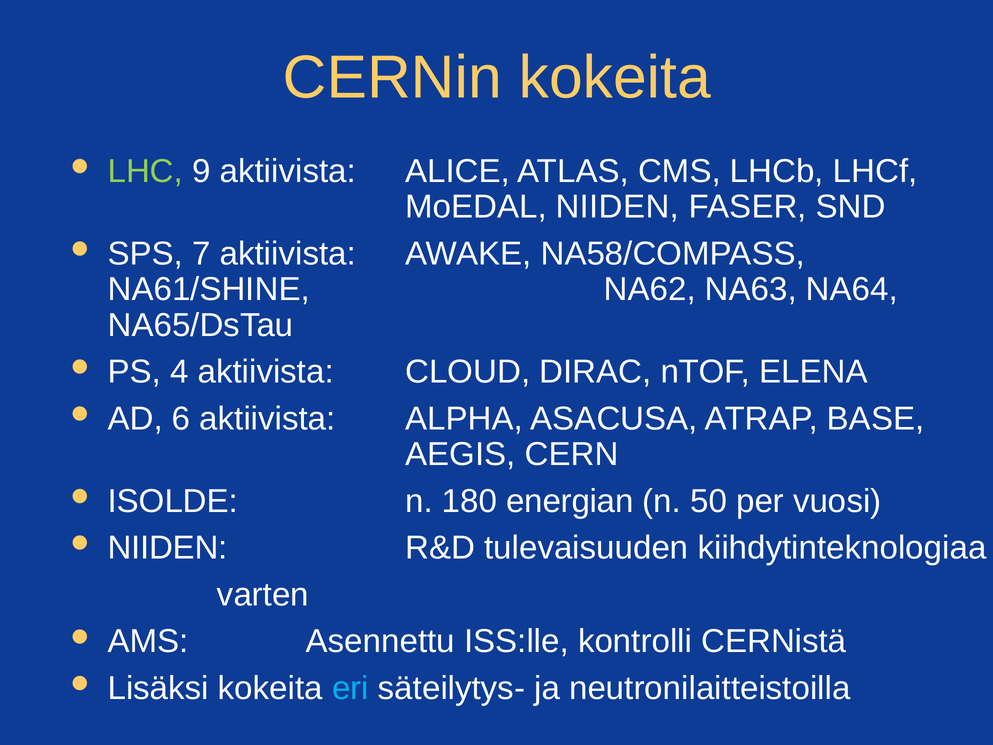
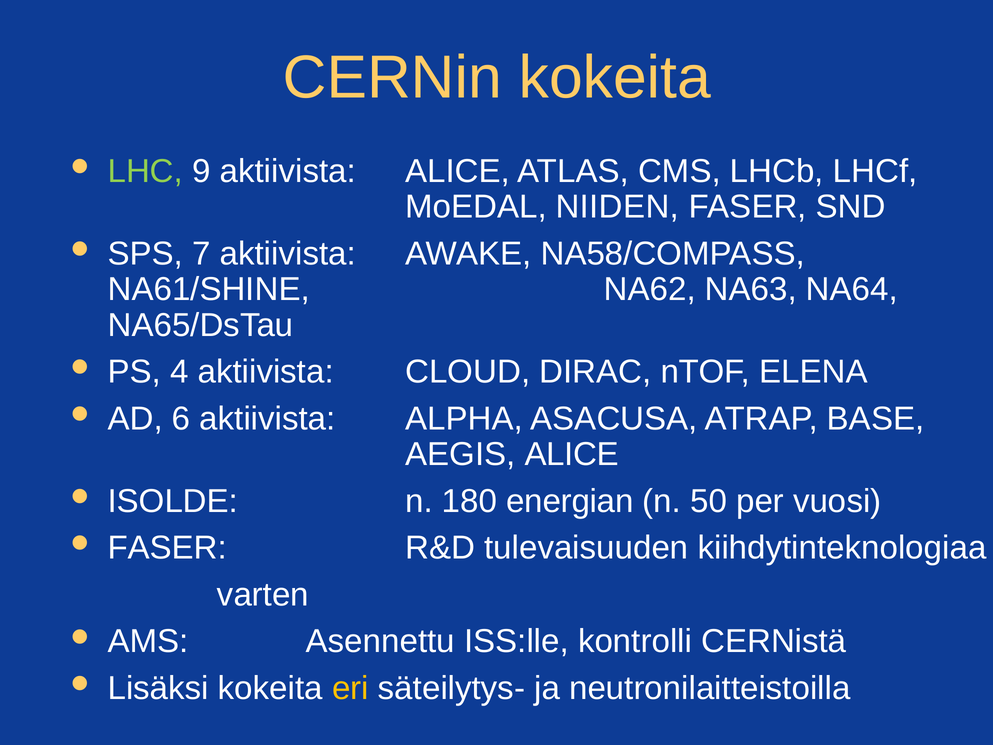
AEGIS CERN: CERN -> ALICE
NIIDEN at (167, 548): NIIDEN -> FASER
eri colour: light blue -> yellow
